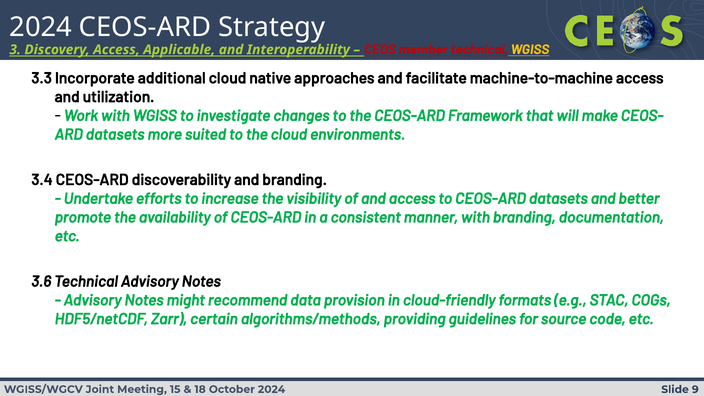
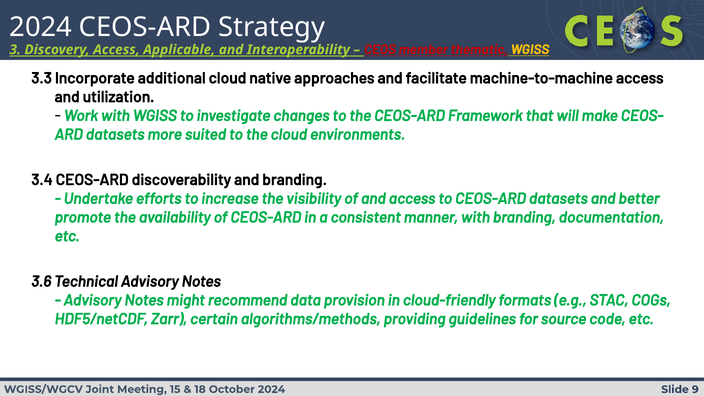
member technical: technical -> thematic
